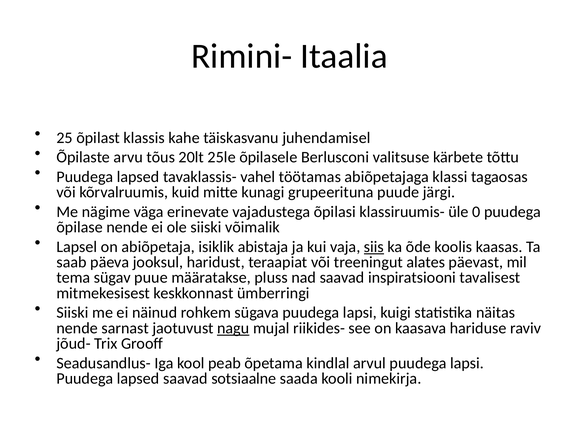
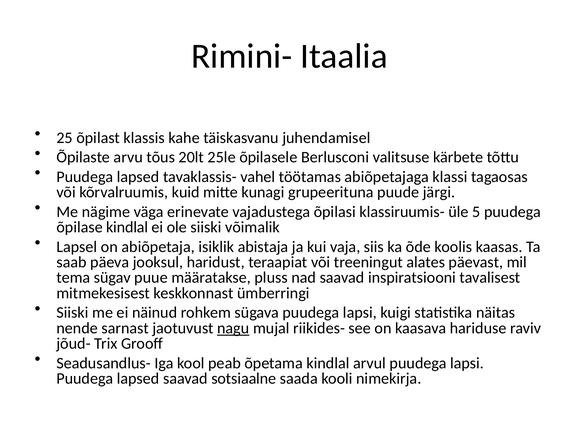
0: 0 -> 5
õpilase nende: nende -> kindlal
siis underline: present -> none
